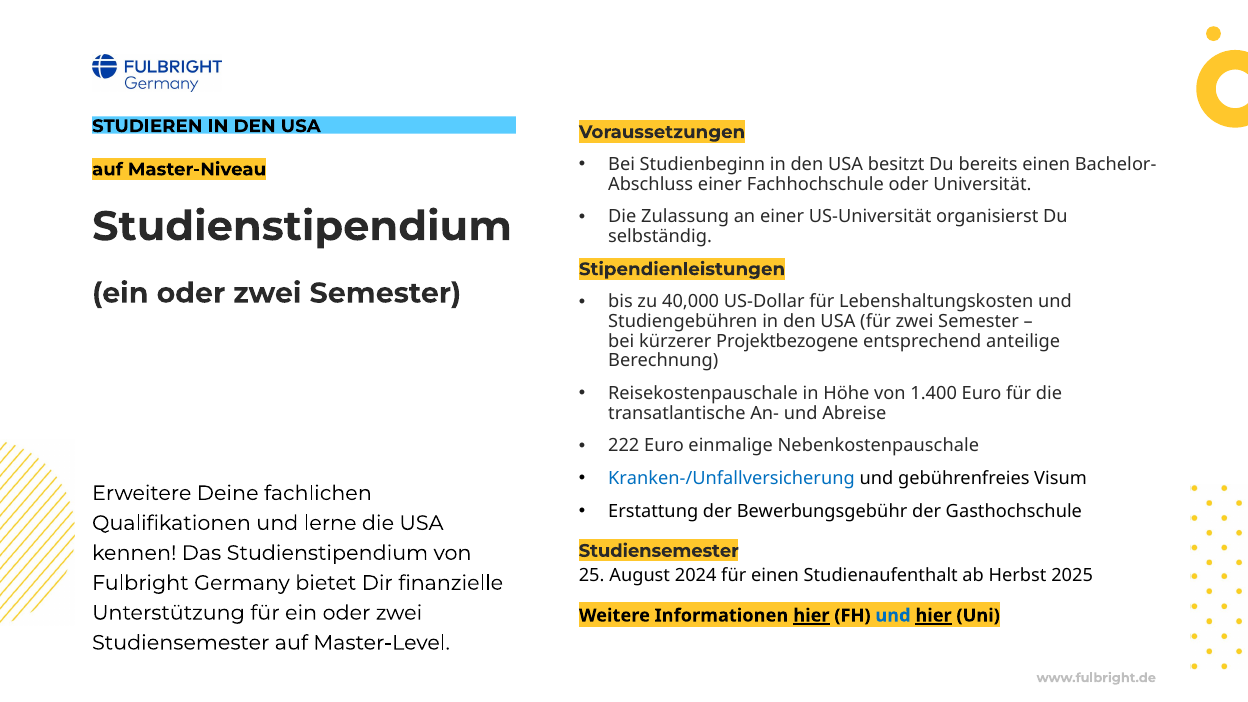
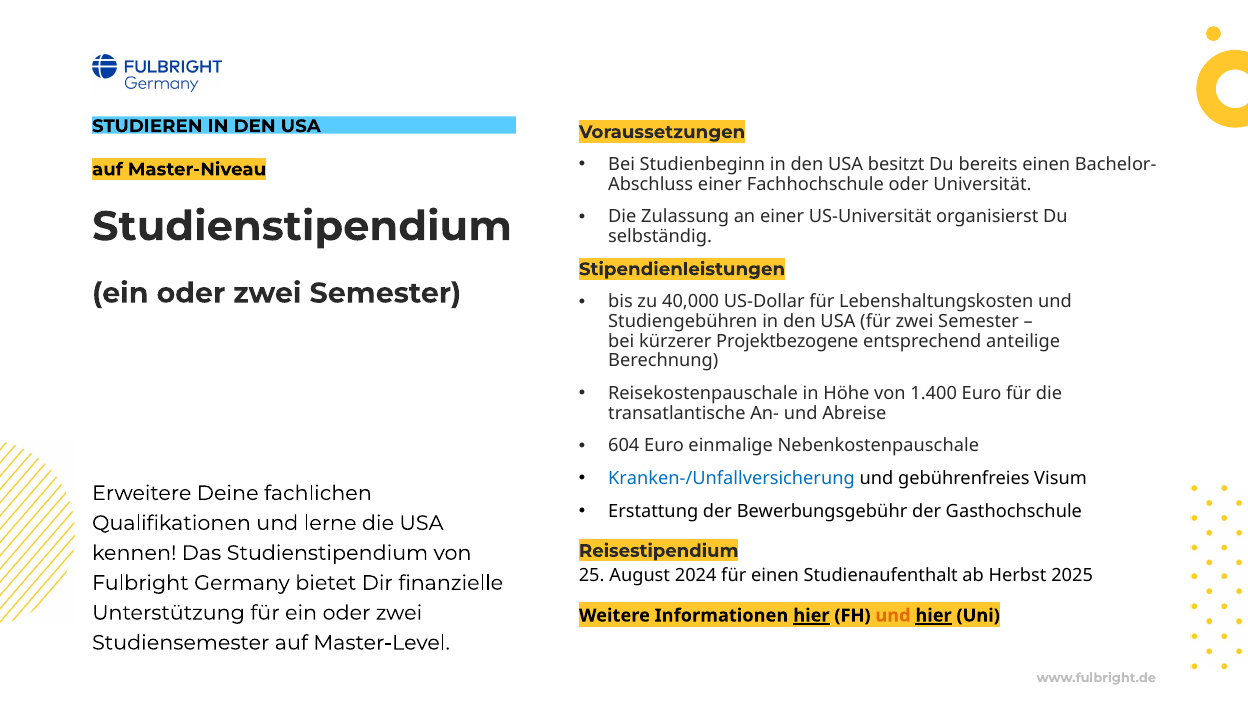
222: 222 -> 604
Studiensemester at (659, 551): Studiensemester -> Reisestipendium
und at (893, 616) colour: blue -> orange
